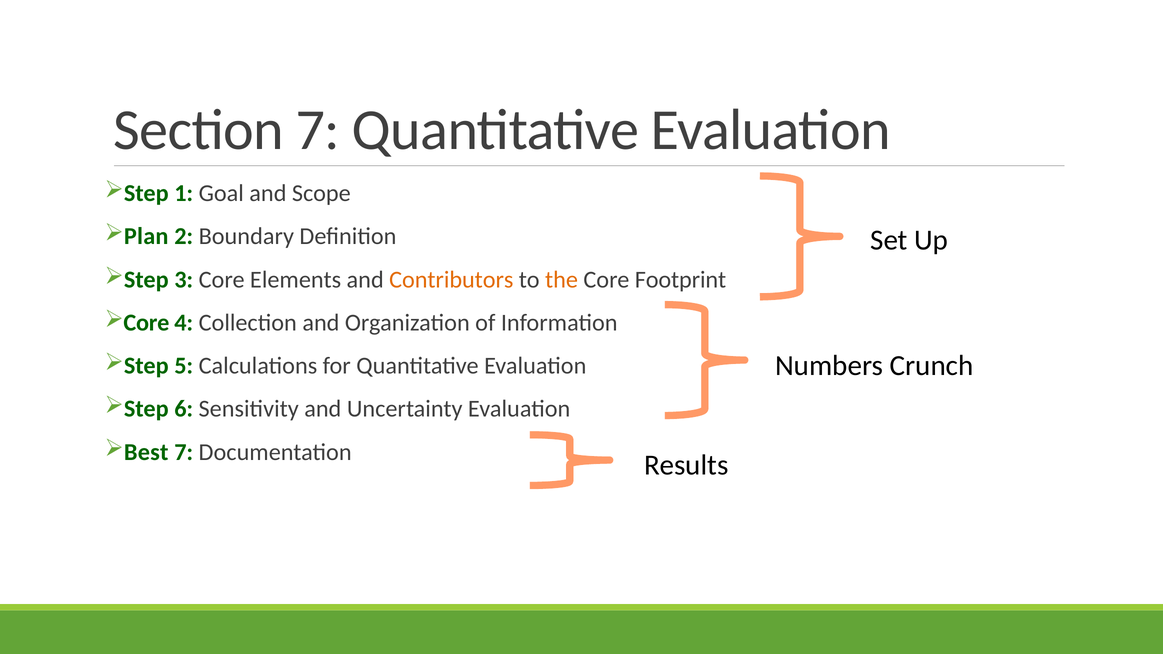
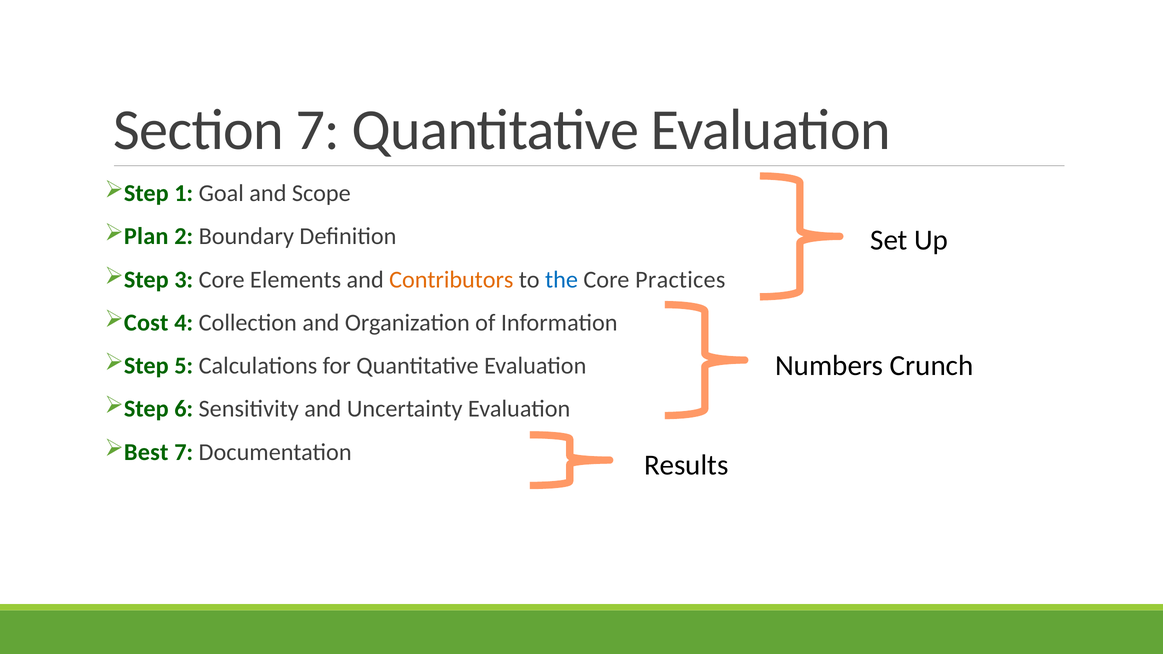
the colour: orange -> blue
Footprint: Footprint -> Practices
Core at (146, 323): Core -> Cost
